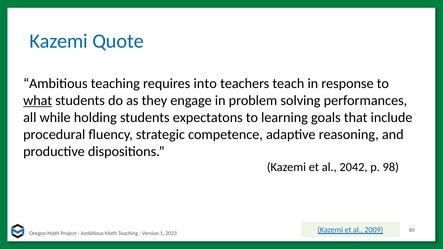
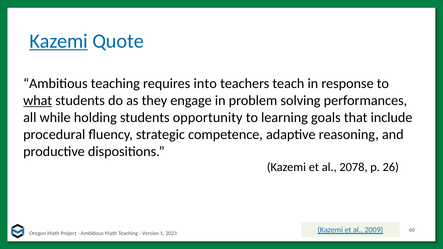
Kazemi at (59, 41) underline: none -> present
expectatons: expectatons -> opportunity
2042: 2042 -> 2078
98: 98 -> 26
